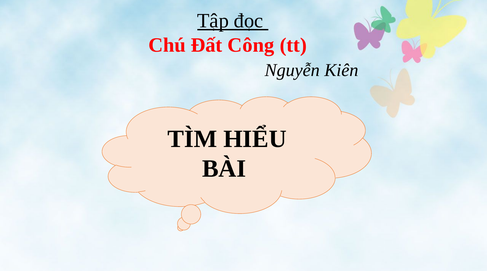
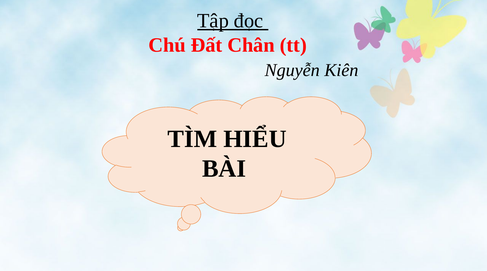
Công: Công -> Chân
